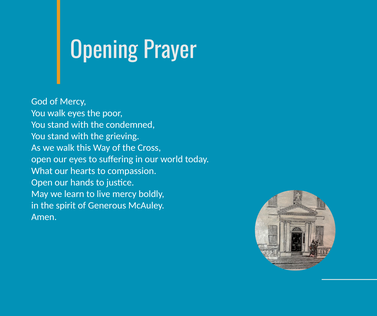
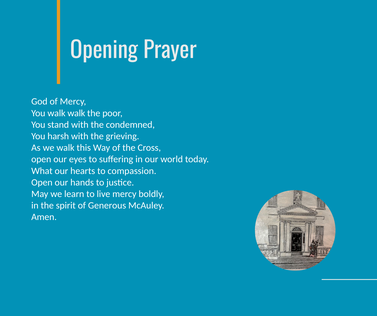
walk eyes: eyes -> walk
stand at (58, 136): stand -> harsh
